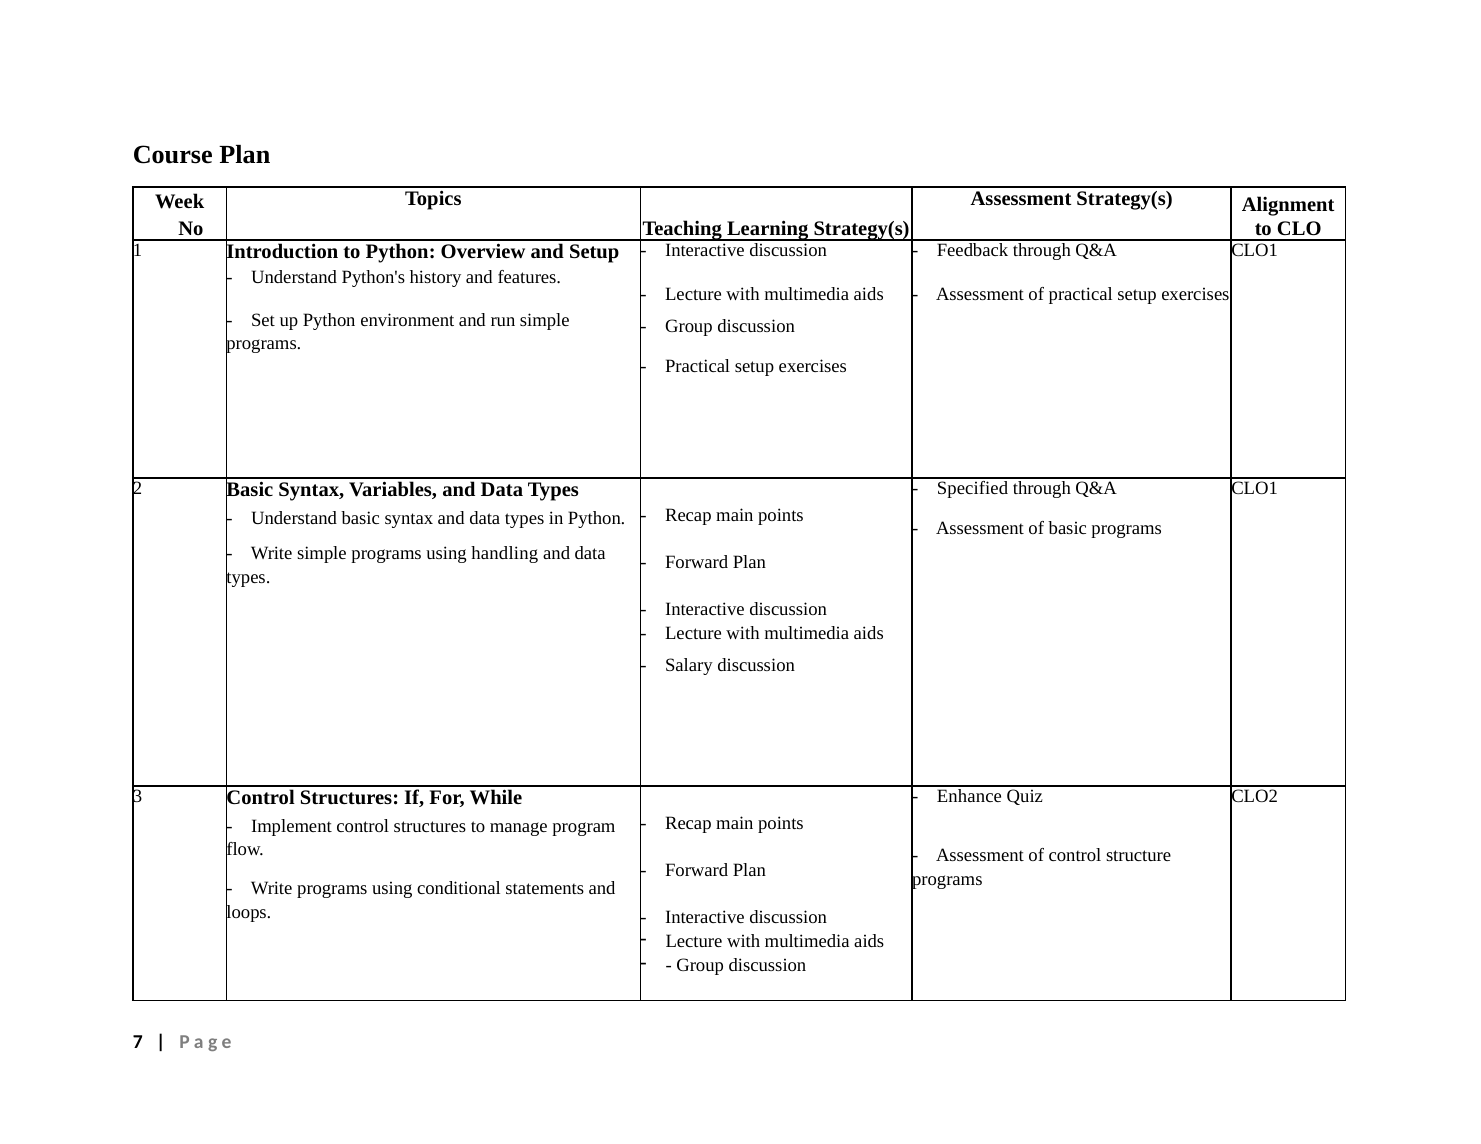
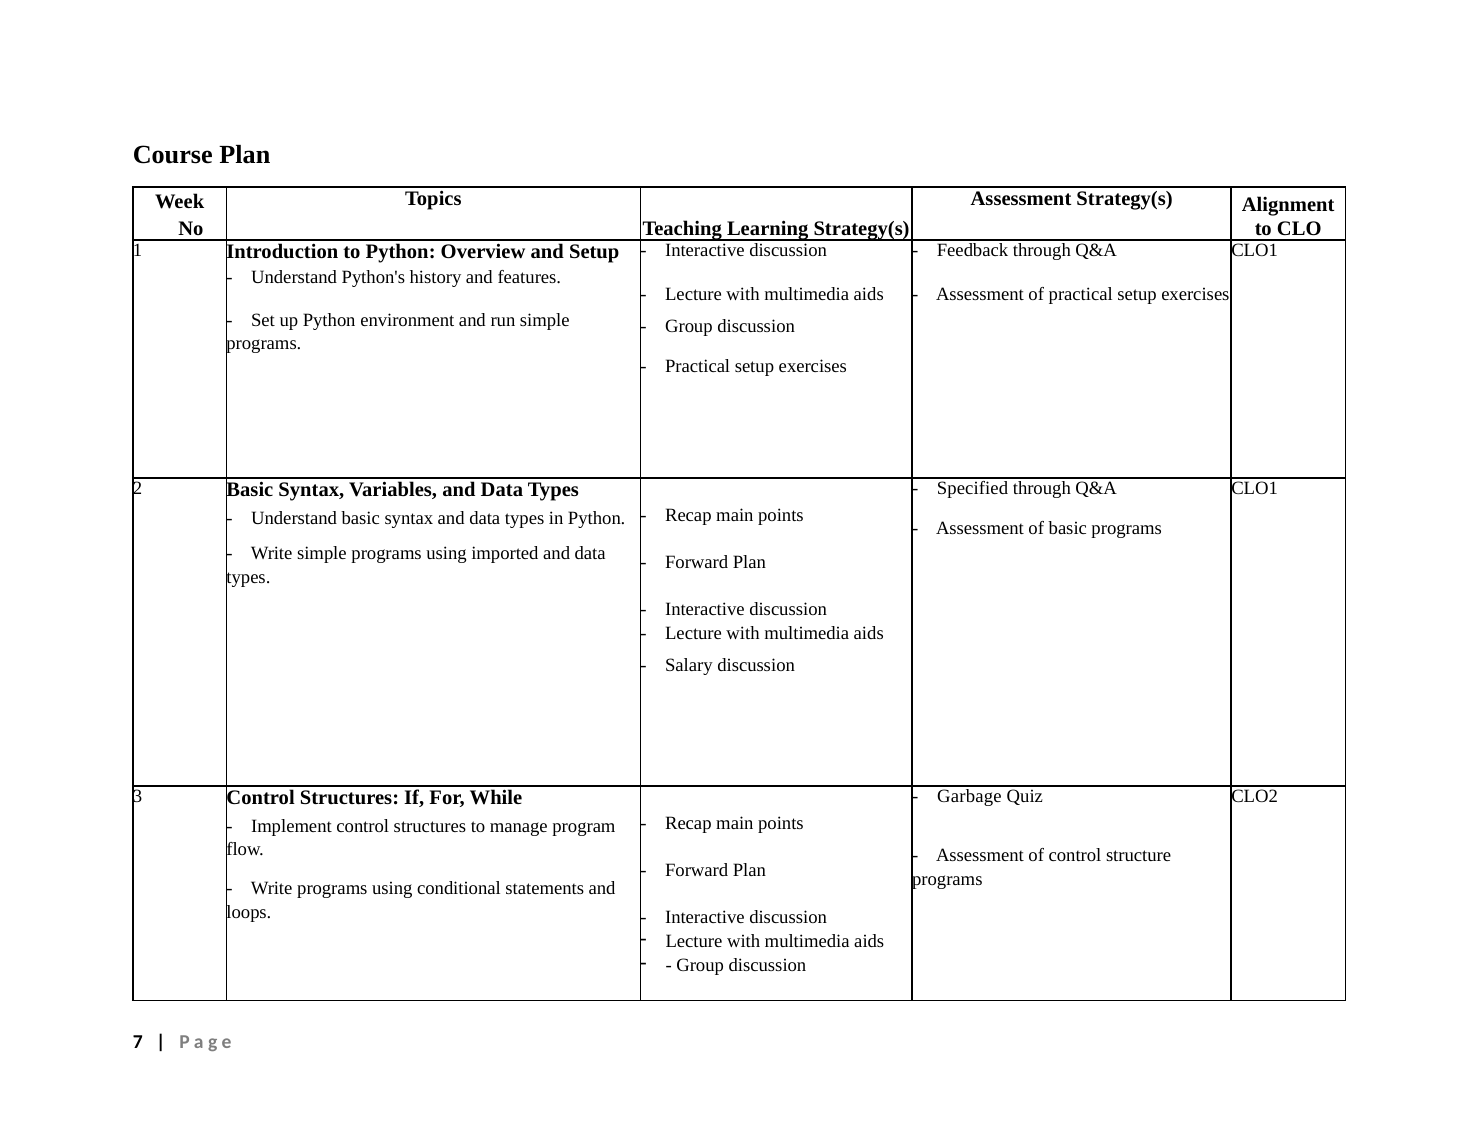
handling: handling -> imported
Enhance: Enhance -> Garbage
